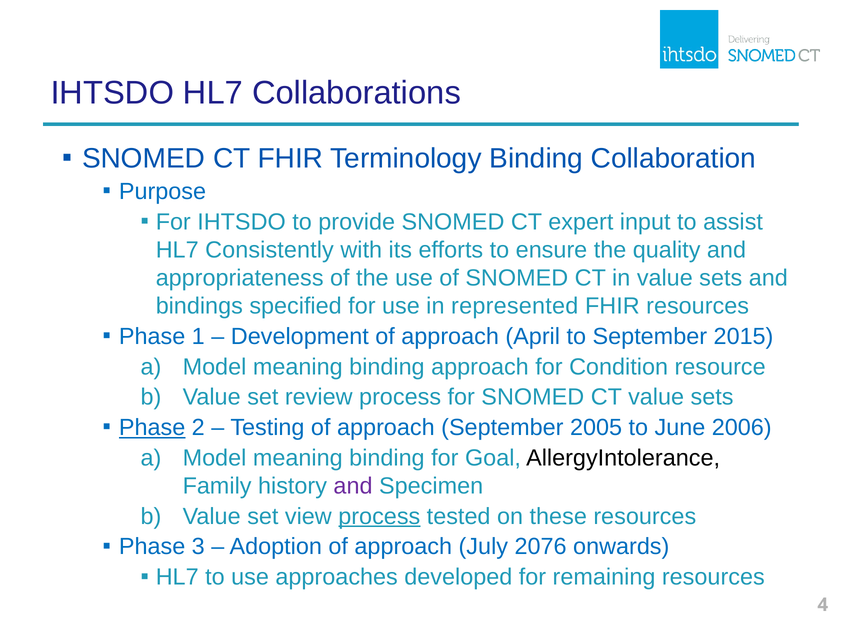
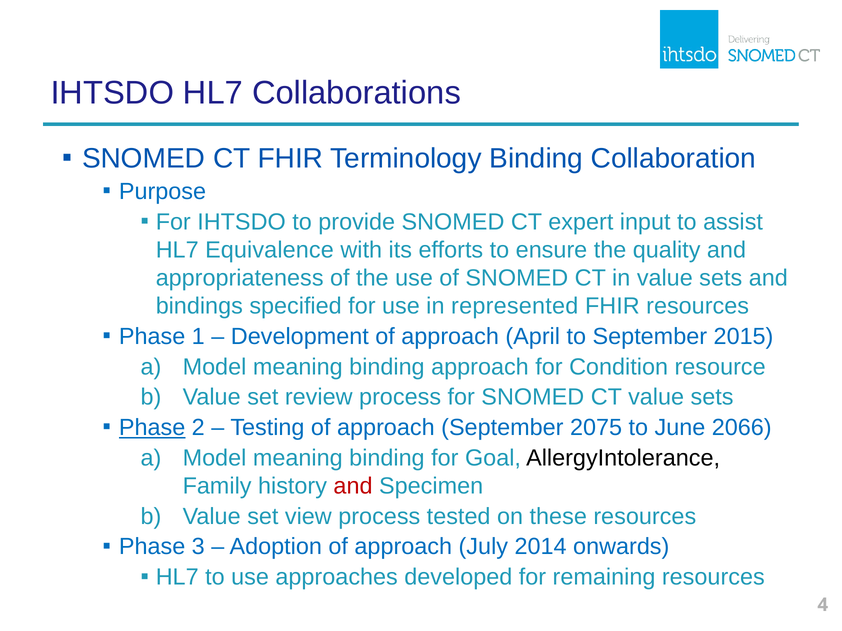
Consistently: Consistently -> Equivalence
2005: 2005 -> 2075
2006: 2006 -> 2066
and at (353, 486) colour: purple -> red
process at (379, 517) underline: present -> none
2076: 2076 -> 2014
